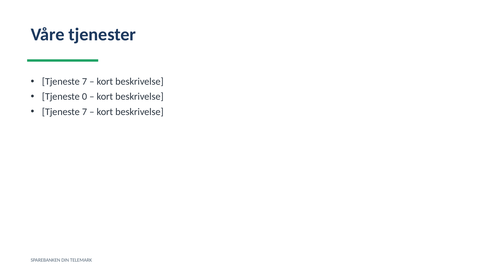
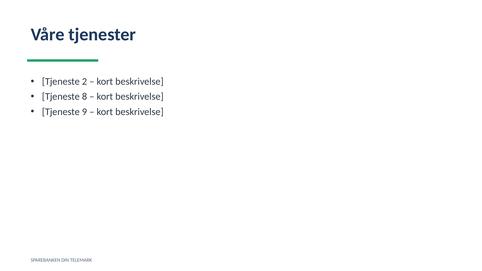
7 at (85, 82): 7 -> 2
0: 0 -> 8
7 at (85, 112): 7 -> 9
